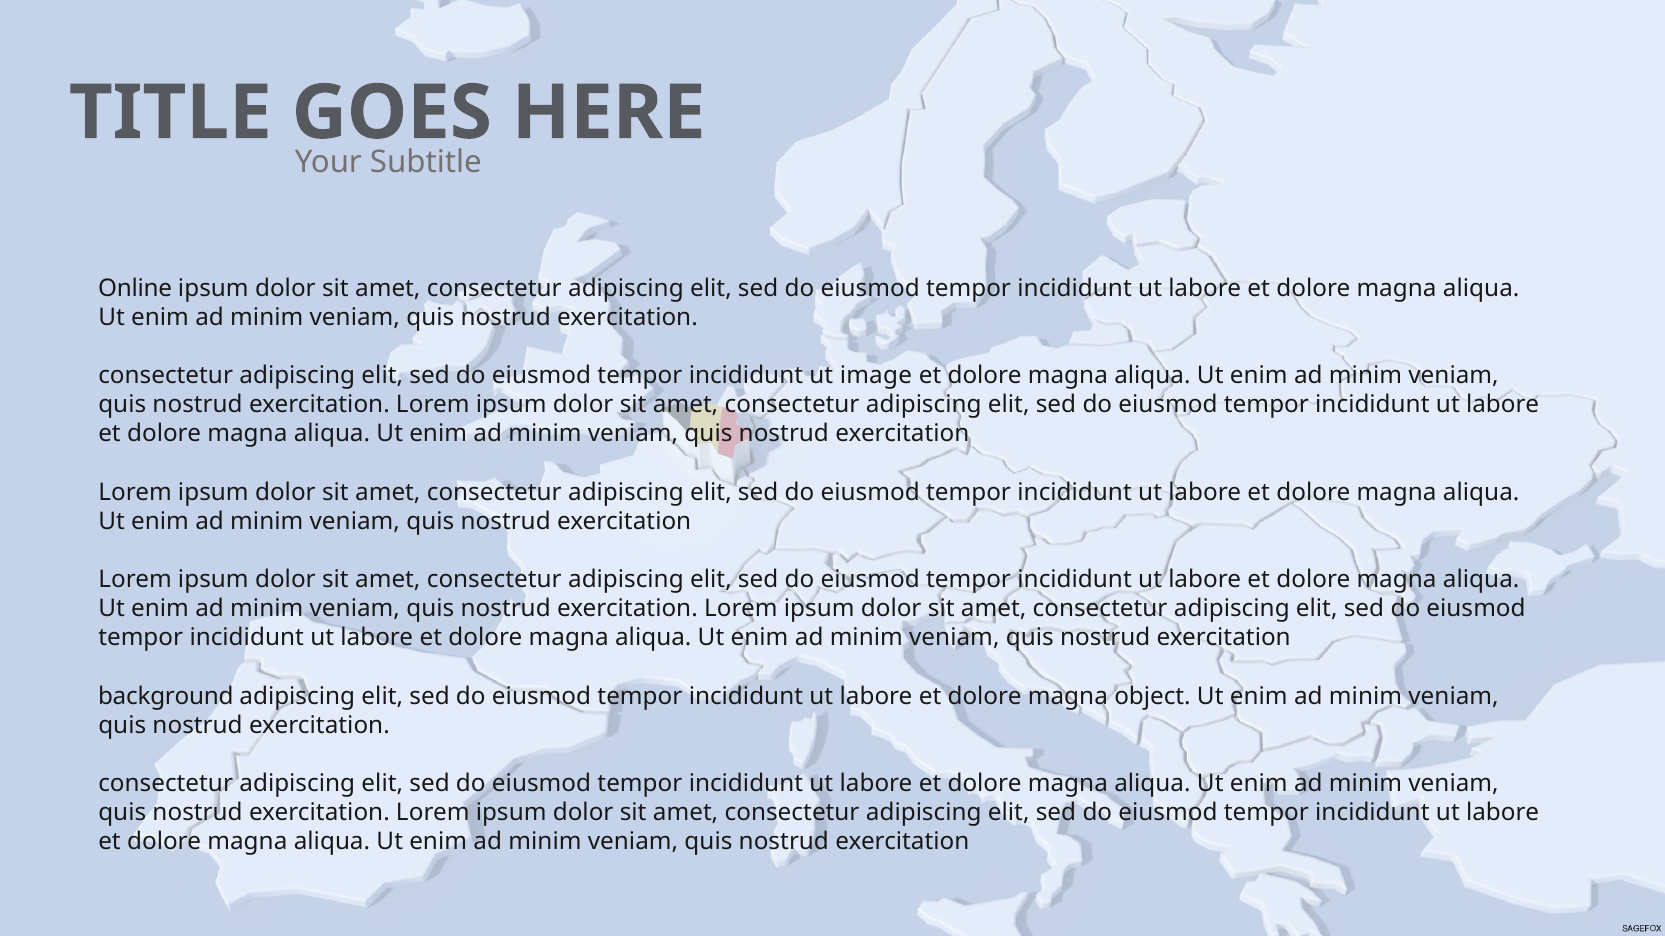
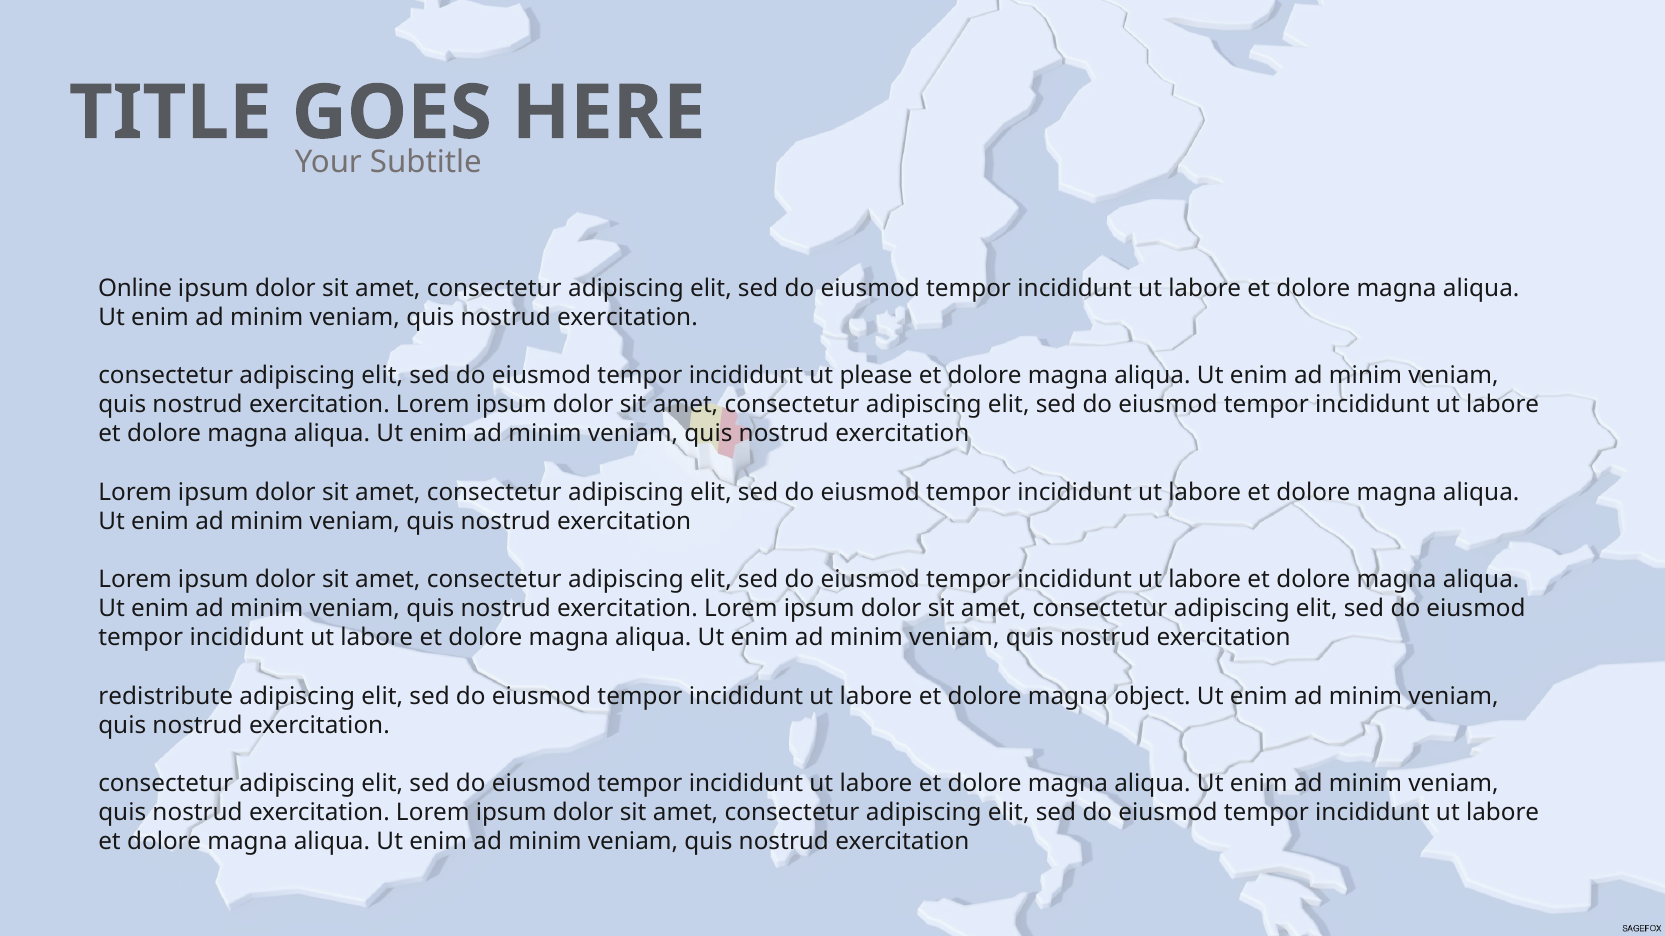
image: image -> please
background: background -> redistribute
